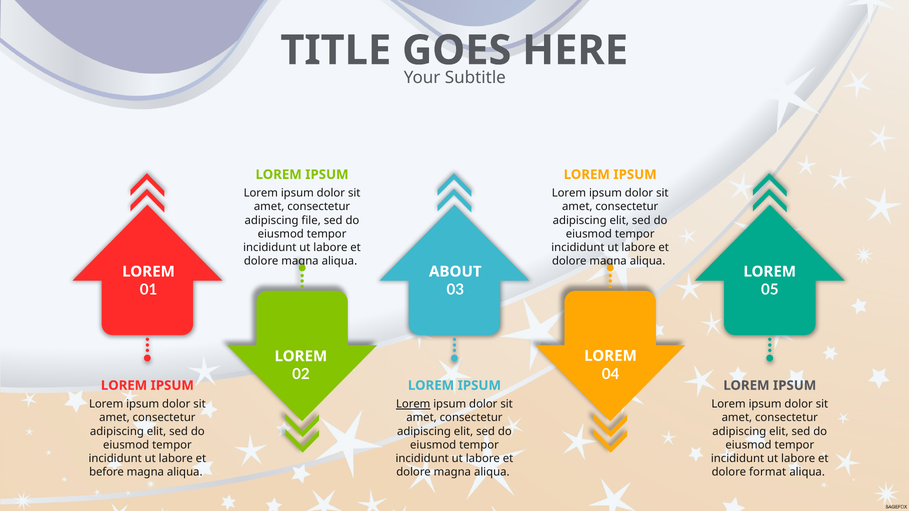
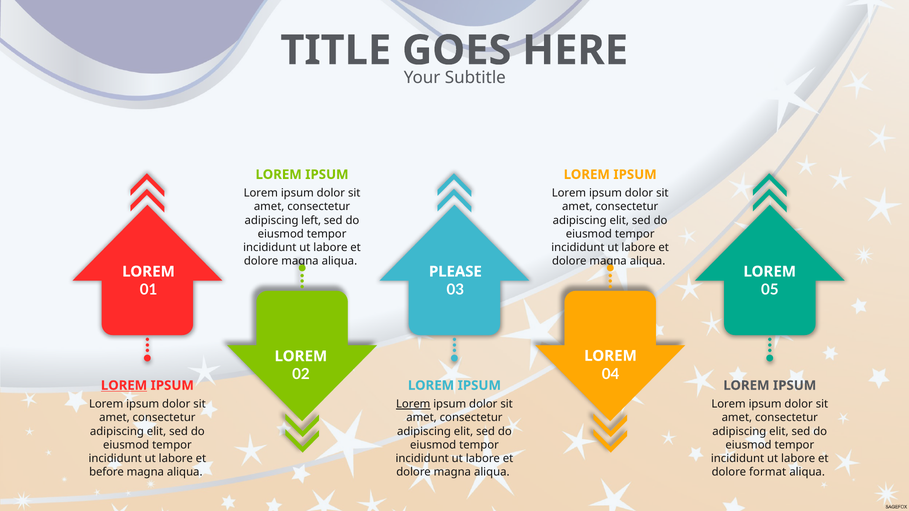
file: file -> left
ABOUT: ABOUT -> PLEASE
LOREM at (124, 386) underline: none -> present
